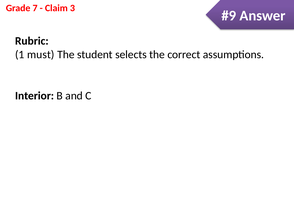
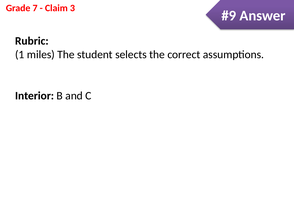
must: must -> miles
